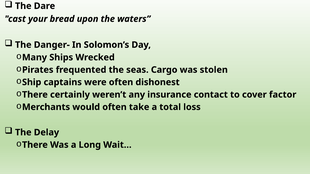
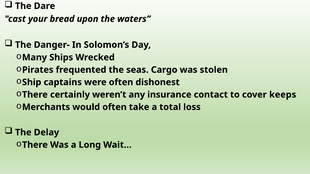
factor: factor -> keeps
